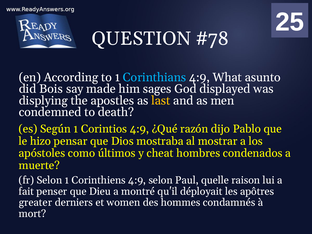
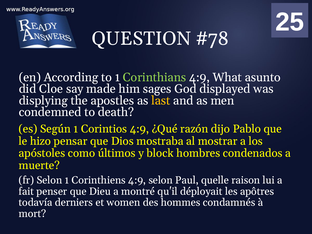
Corinthians colour: light blue -> light green
Bois: Bois -> Cloe
cheat: cheat -> block
greater: greater -> todavía
